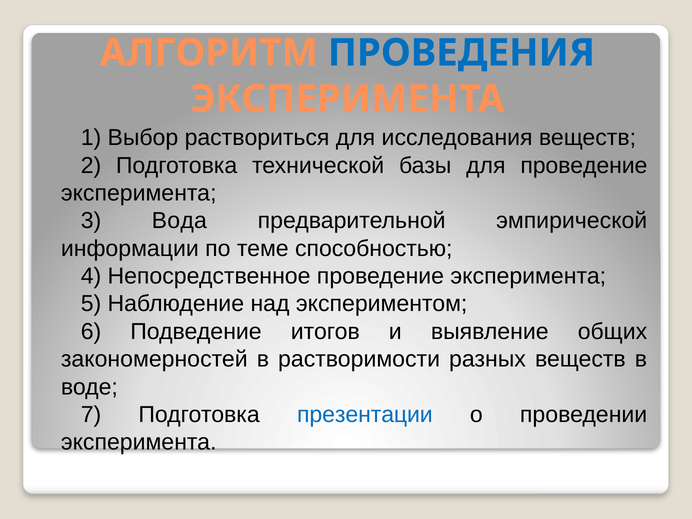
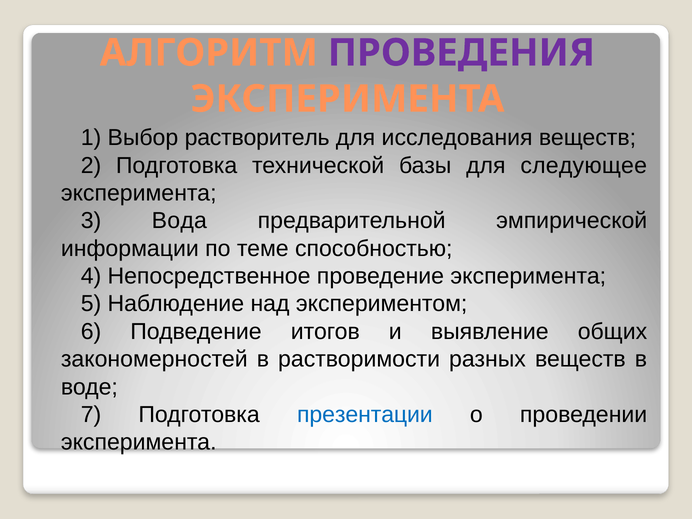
ПРОВЕДЕНИЯ colour: blue -> purple
раствориться: раствориться -> растворитель
для проведение: проведение -> следующее
